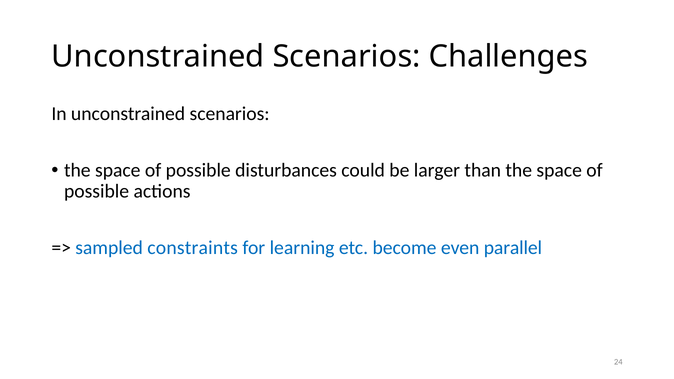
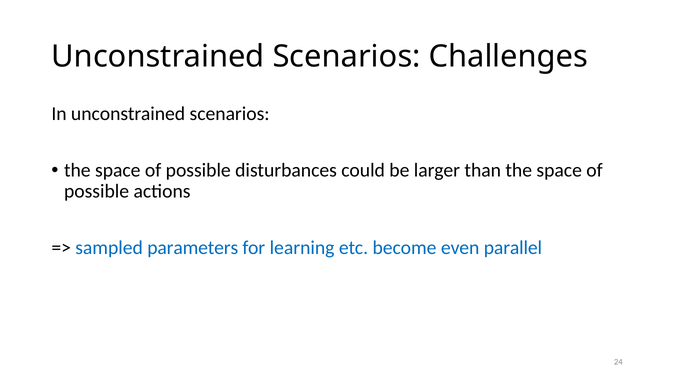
constraints: constraints -> parameters
